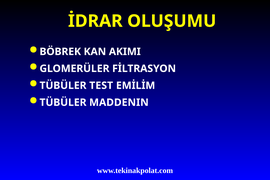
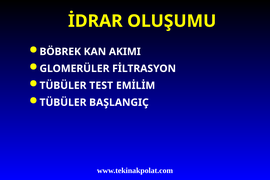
MADDENIN: MADDENIN -> BAŞLANGIÇ
